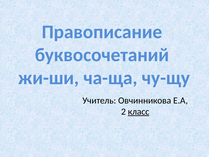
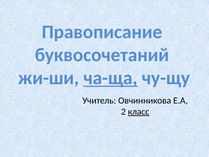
ча-ща underline: none -> present
